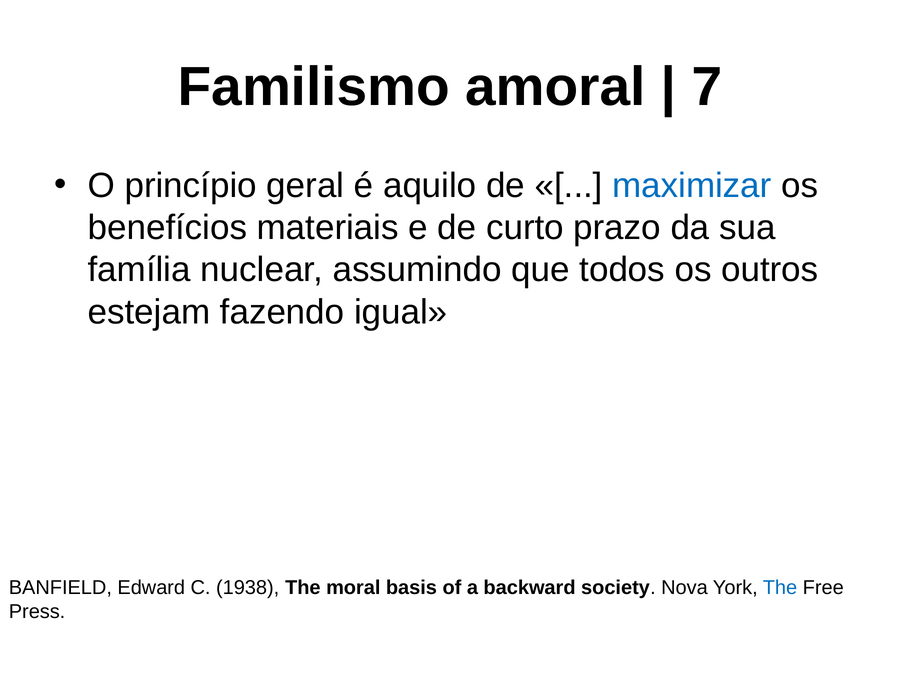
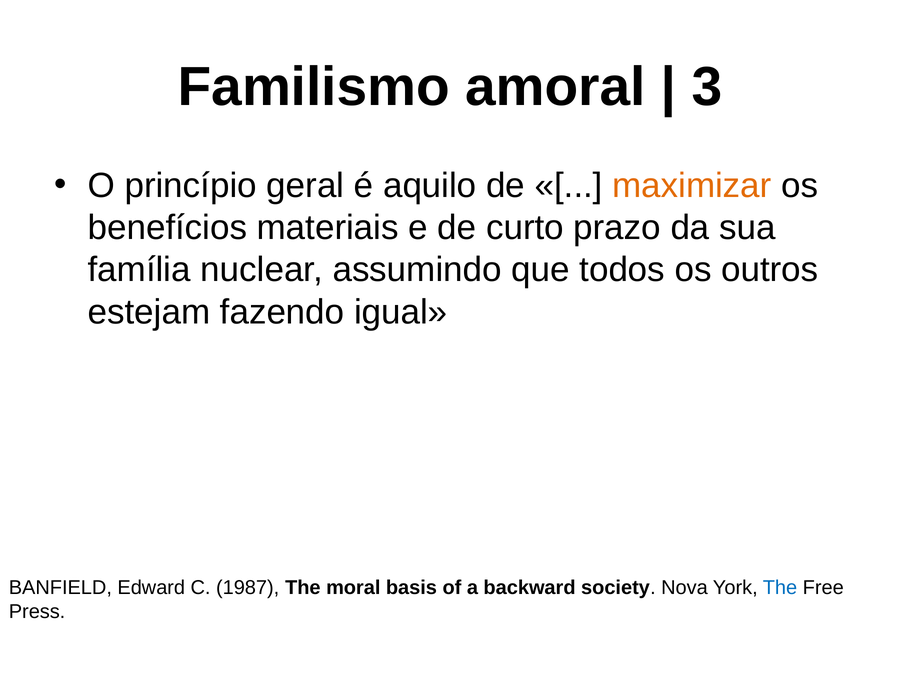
7: 7 -> 3
maximizar colour: blue -> orange
1938: 1938 -> 1987
